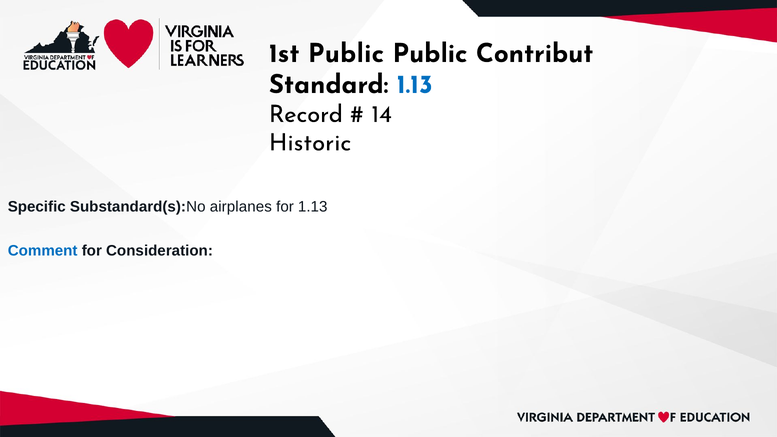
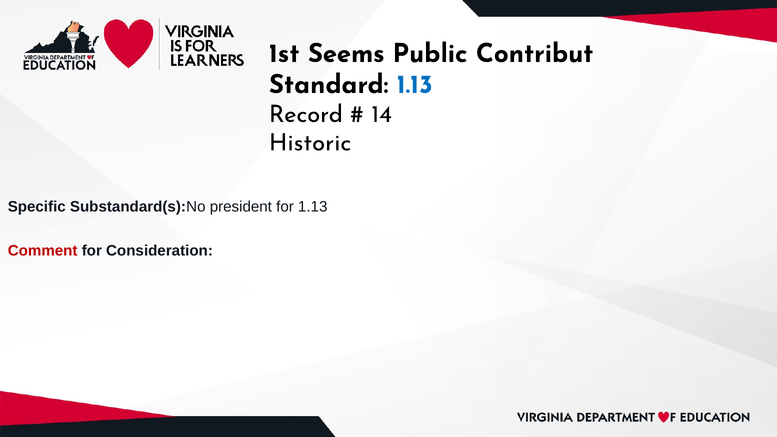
1st Public: Public -> Seems
airplanes: airplanes -> president
Comment colour: blue -> red
